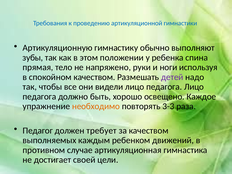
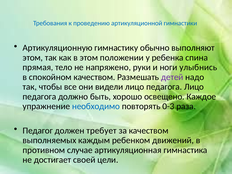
зубы at (33, 58): зубы -> этом
используя: используя -> улыбнись
необходимо colour: orange -> blue
3-3: 3-3 -> 0-3
